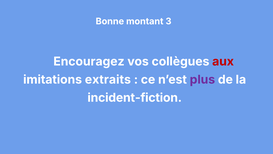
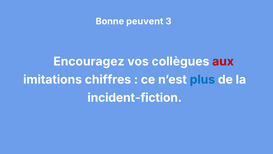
montant: montant -> peuvent
extraits: extraits -> chiffres
plus colour: purple -> blue
